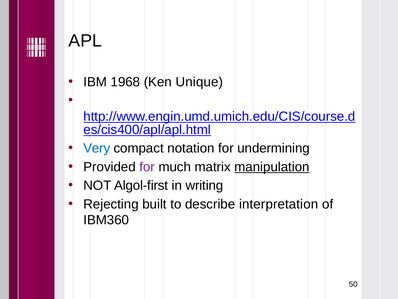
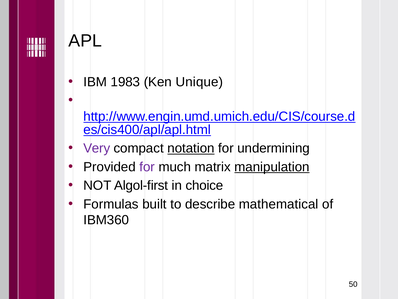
1968: 1968 -> 1983
Very colour: blue -> purple
notation underline: none -> present
writing: writing -> choice
Rejecting: Rejecting -> Formulas
interpretation: interpretation -> mathematical
